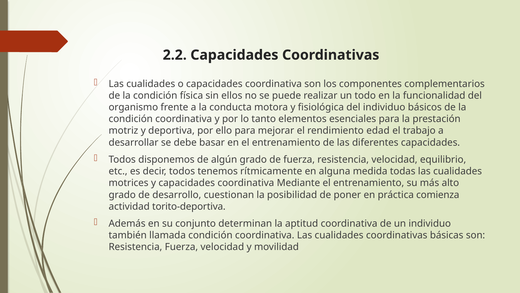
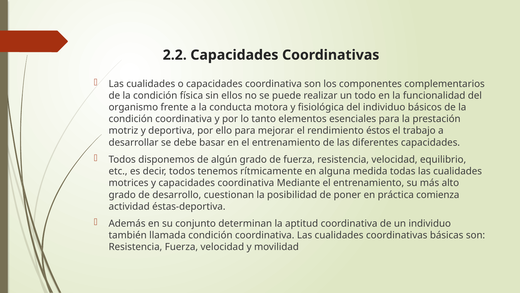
edad: edad -> éstos
torito-deportiva: torito-deportiva -> éstas-deportiva
